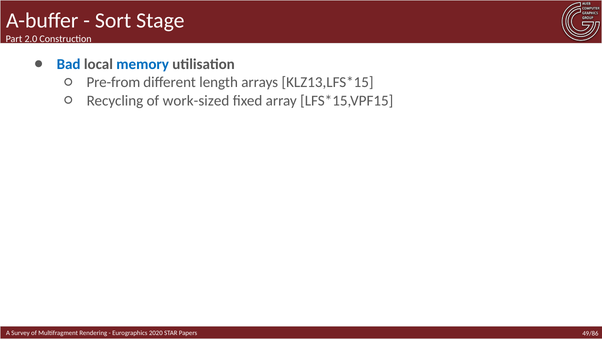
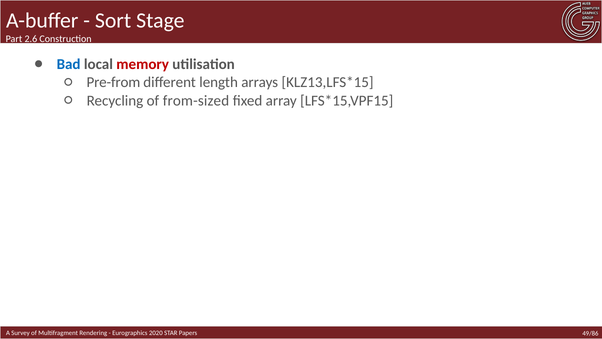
2.0: 2.0 -> 2.6
memory colour: blue -> red
work-sized: work-sized -> from-sized
